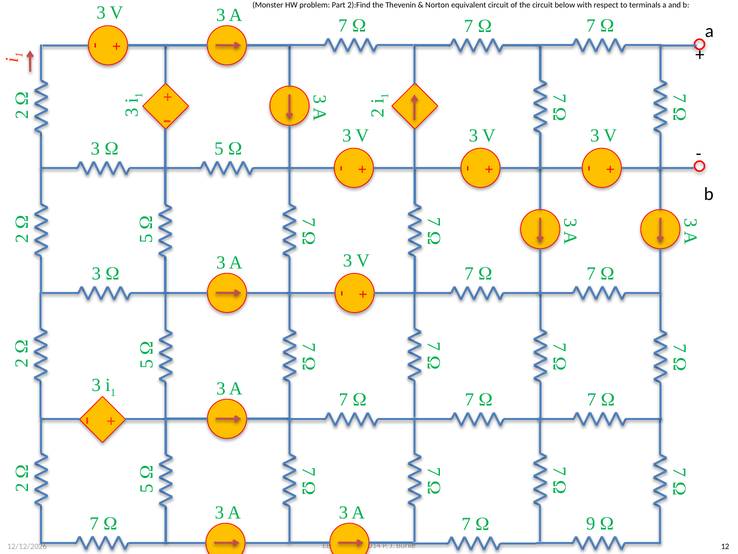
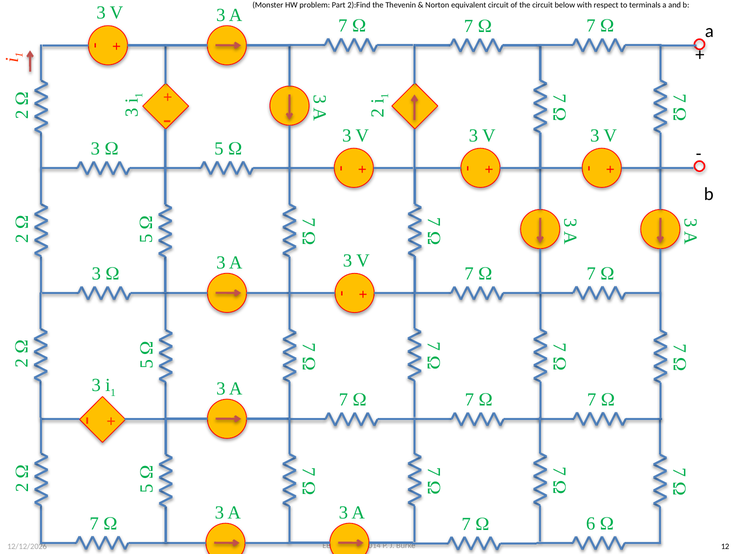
9: 9 -> 6
